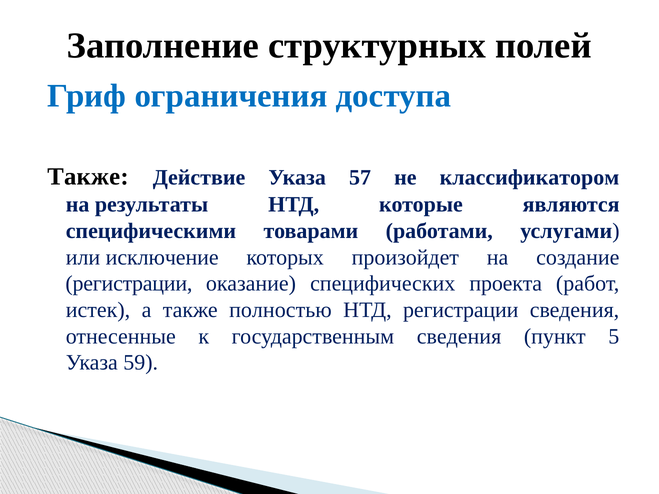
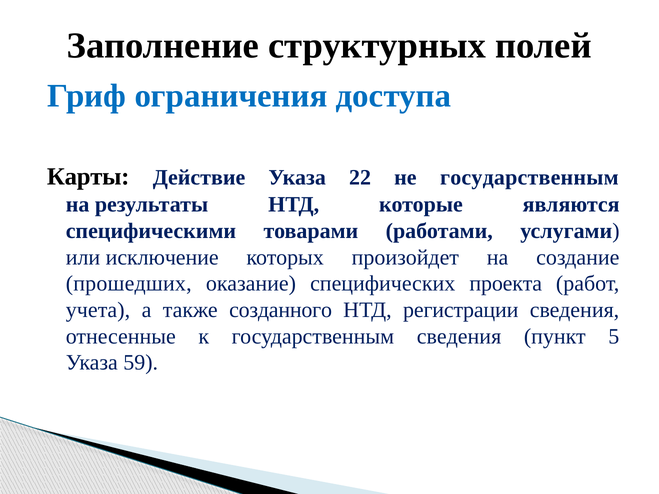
Также at (88, 177): Также -> Карты
57: 57 -> 22
не классификатором: классификатором -> государственным
регистрации at (129, 284): регистрации -> прошедших
истек: истек -> учета
полностью: полностью -> созданного
